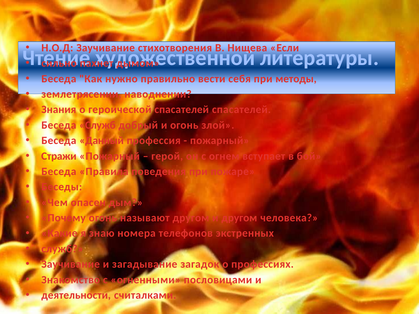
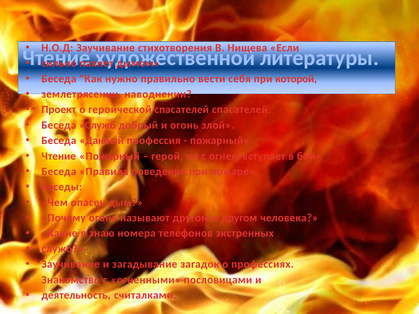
методы: методы -> которой
Знания: Знания -> Проект
Стражи at (59, 156): Стражи -> Чтение
деятельности: деятельности -> деятельность
